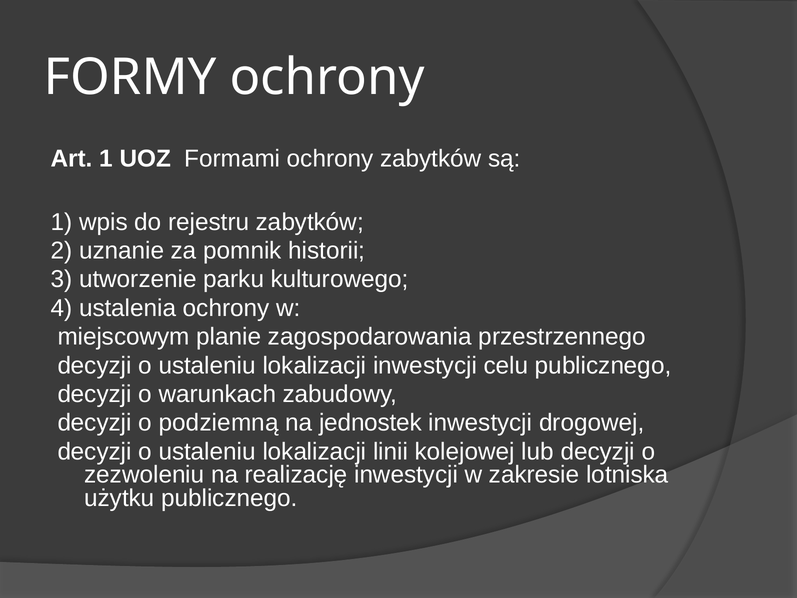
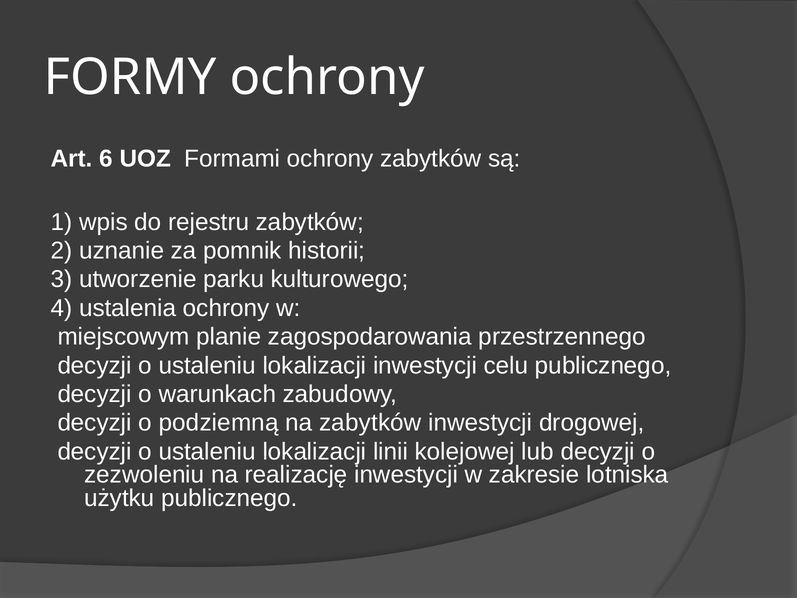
Art 1: 1 -> 6
na jednostek: jednostek -> zabytków
